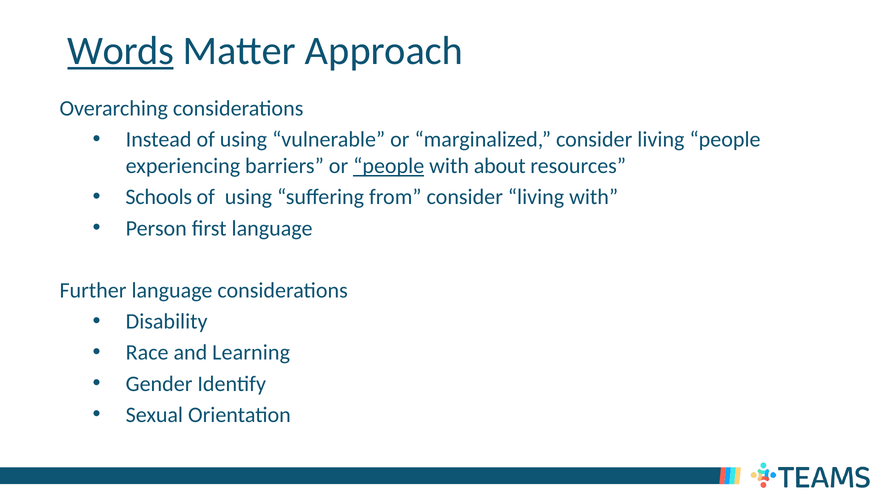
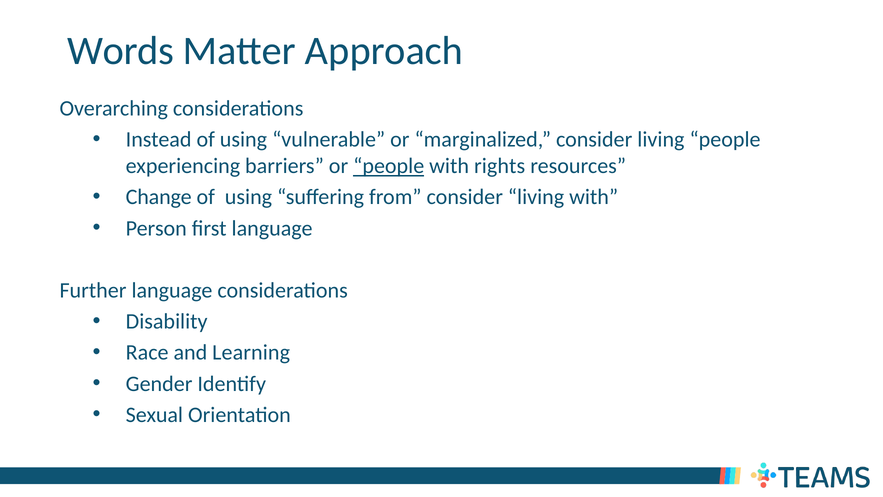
Words underline: present -> none
about: about -> rights
Schools: Schools -> Change
